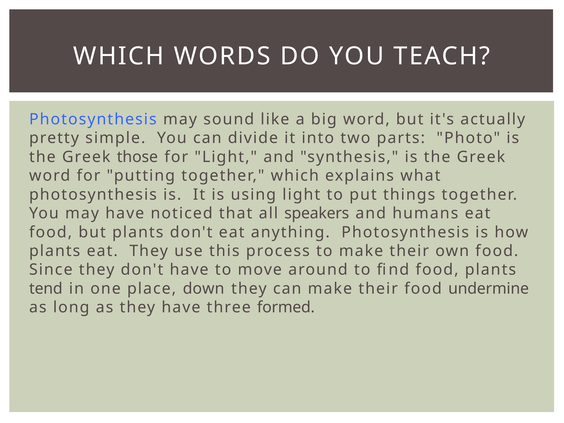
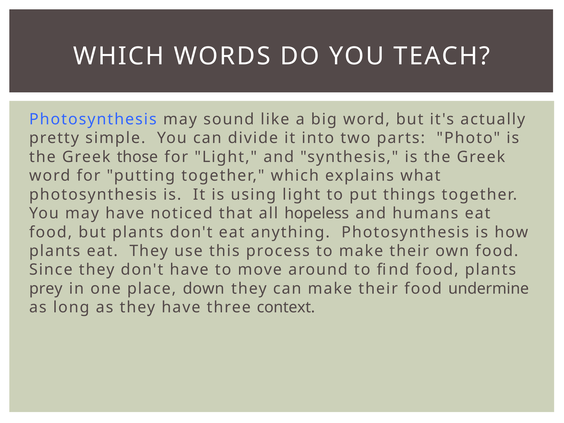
speakers: speakers -> hopeless
tend: tend -> prey
formed: formed -> context
